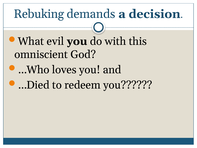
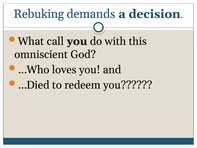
evil: evil -> call
